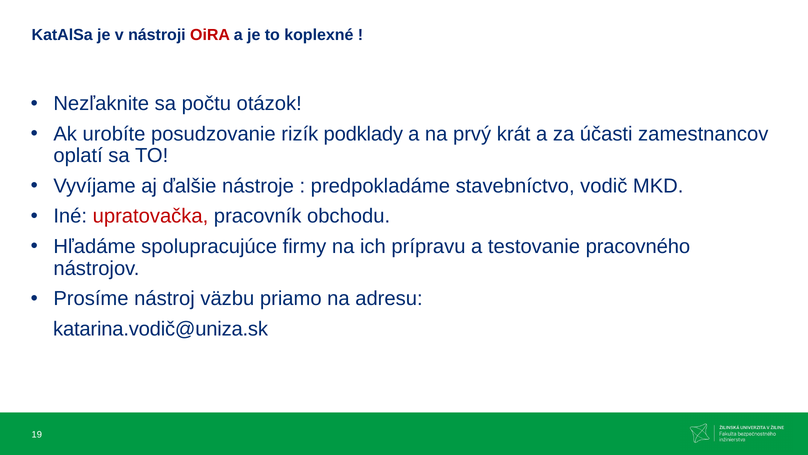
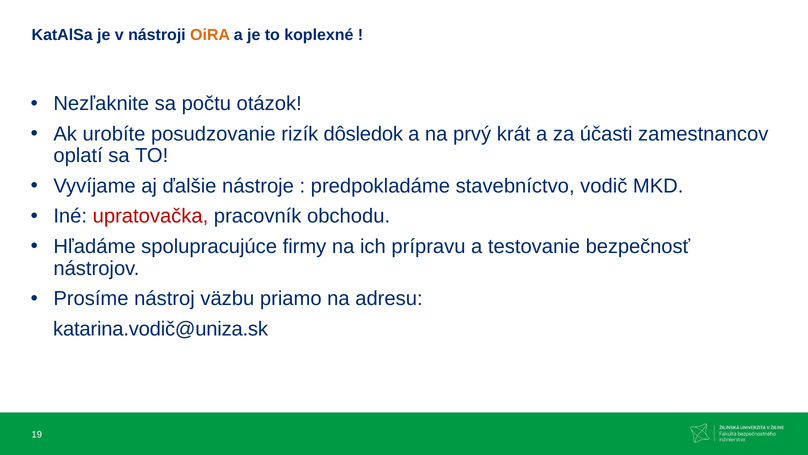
OiRA colour: red -> orange
podklady: podklady -> dôsledok
pracovného: pracovného -> bezpečnosť
